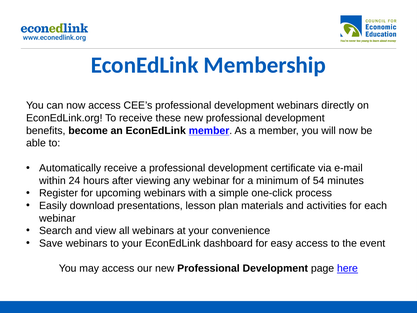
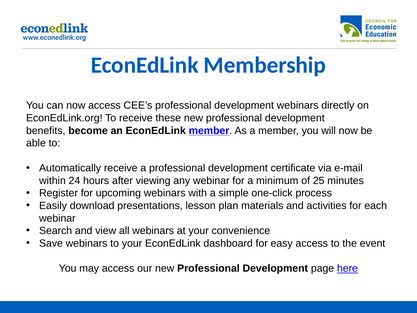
54: 54 -> 25
